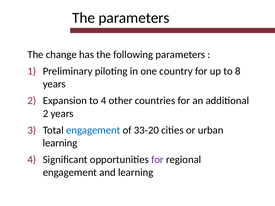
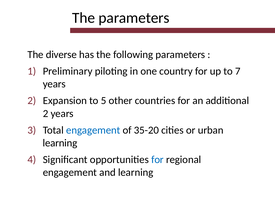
change: change -> diverse
to 8: 8 -> 7
to 4: 4 -> 5
33-20: 33-20 -> 35-20
for at (157, 160) colour: purple -> blue
